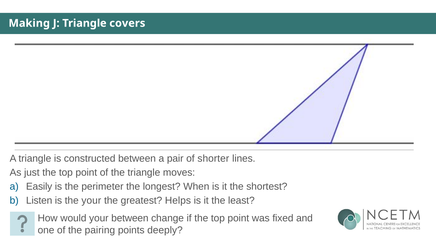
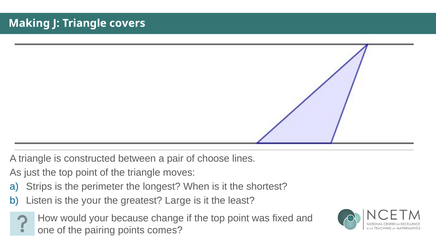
shorter: shorter -> choose
Easily: Easily -> Strips
Helps: Helps -> Large
your between: between -> because
deeply: deeply -> comes
